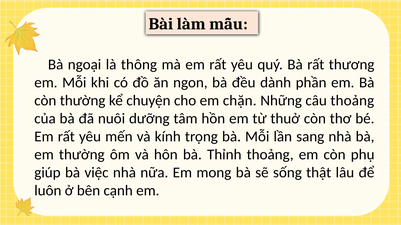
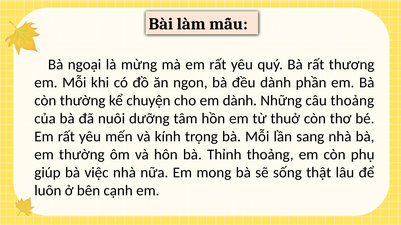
thông: thông -> mừng
em chặn: chặn -> dành
